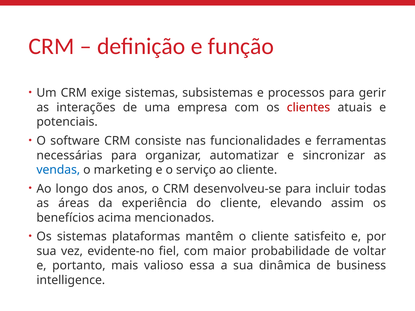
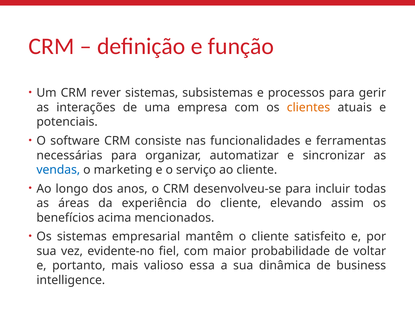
exige: exige -> rever
clientes colour: red -> orange
plataformas: plataformas -> empresarial
